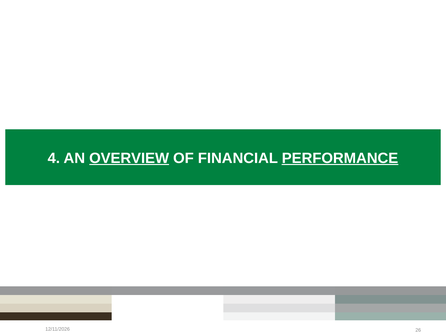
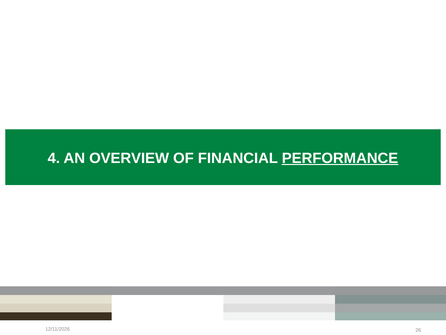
OVERVIEW underline: present -> none
